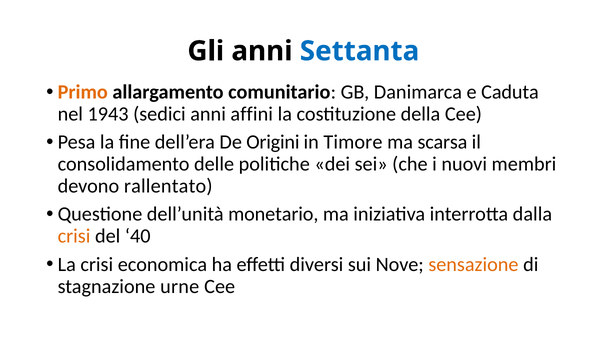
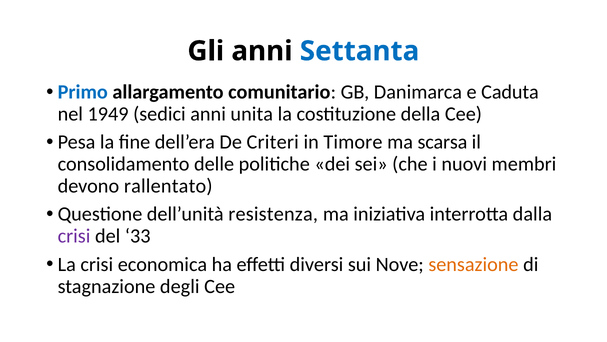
Primo colour: orange -> blue
1943: 1943 -> 1949
affini: affini -> unita
Origini: Origini -> Criteri
monetario: monetario -> resistenza
crisi at (74, 236) colour: orange -> purple
40: 40 -> 33
urne: urne -> degli
